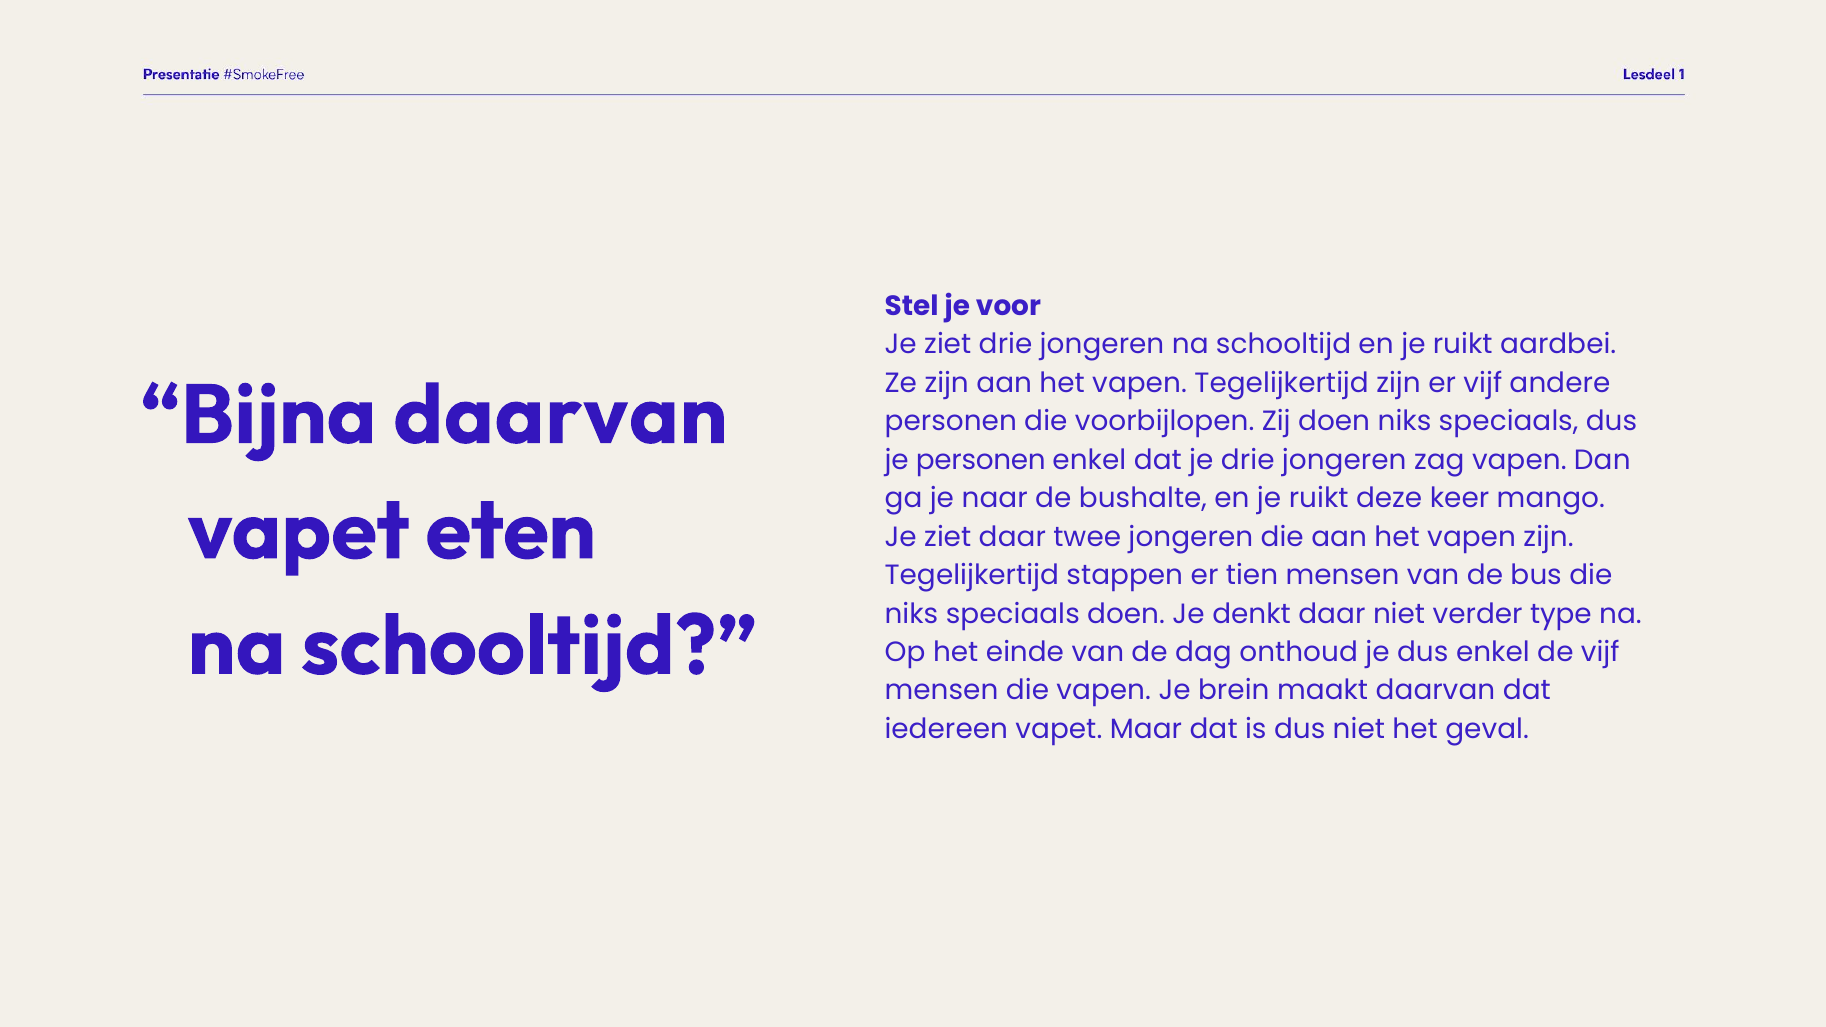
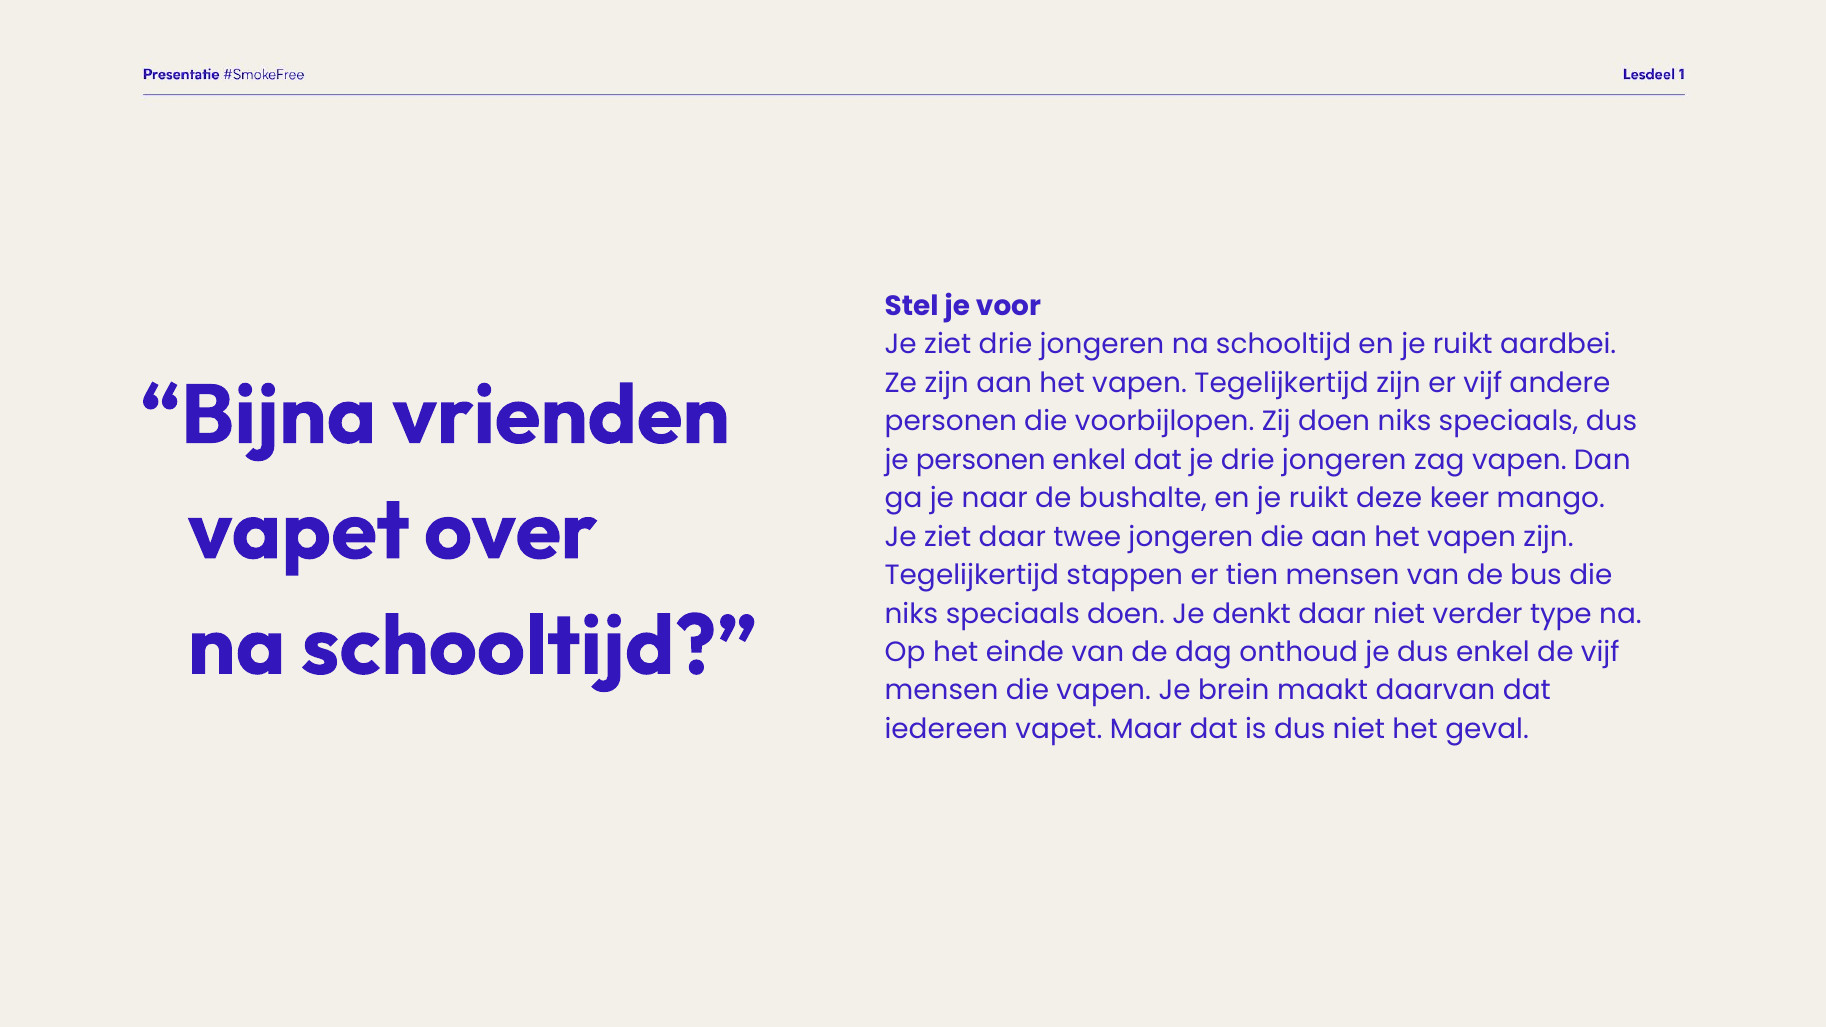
Bijna daarvan: daarvan -> vrienden
eten: eten -> over
